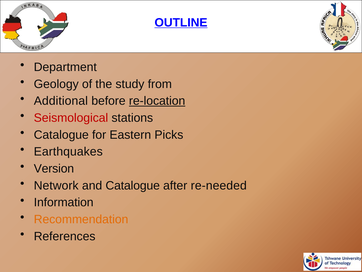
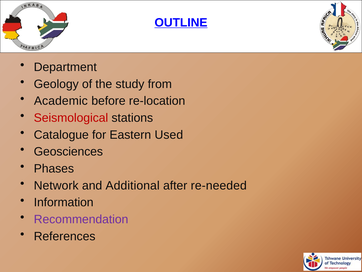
Additional: Additional -> Academic
re-location underline: present -> none
Picks: Picks -> Used
Earthquakes: Earthquakes -> Geosciences
Version: Version -> Phases
and Catalogue: Catalogue -> Additional
Recommendation colour: orange -> purple
